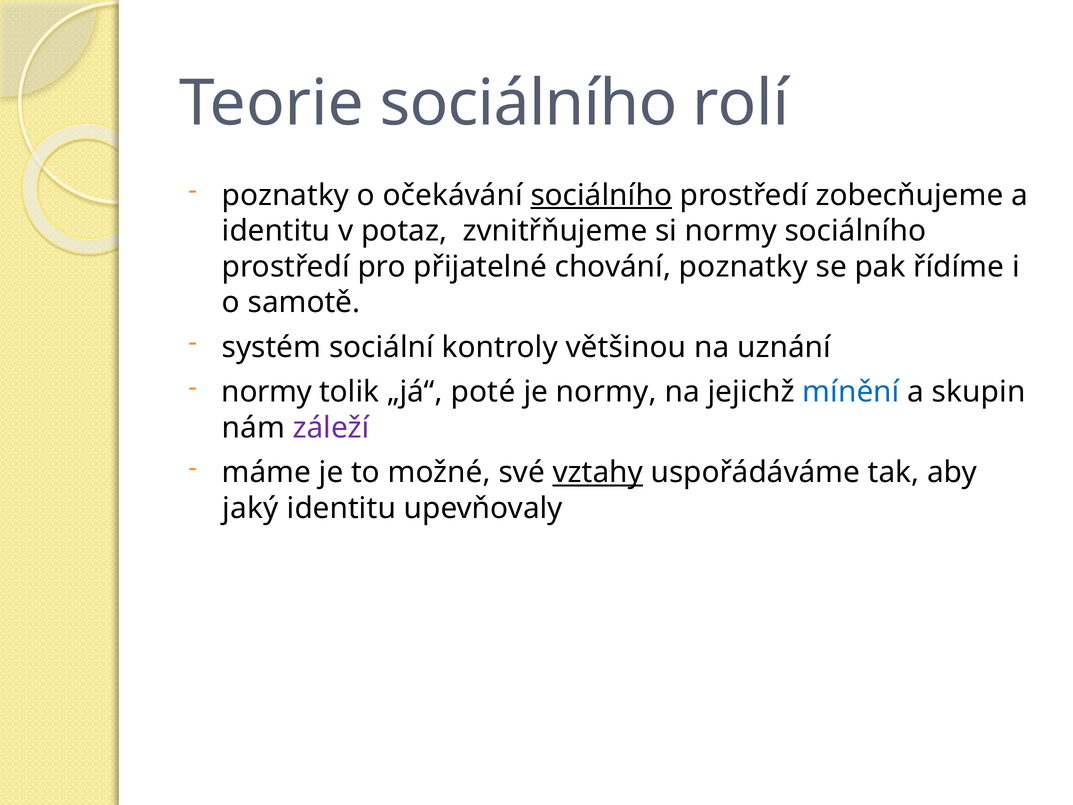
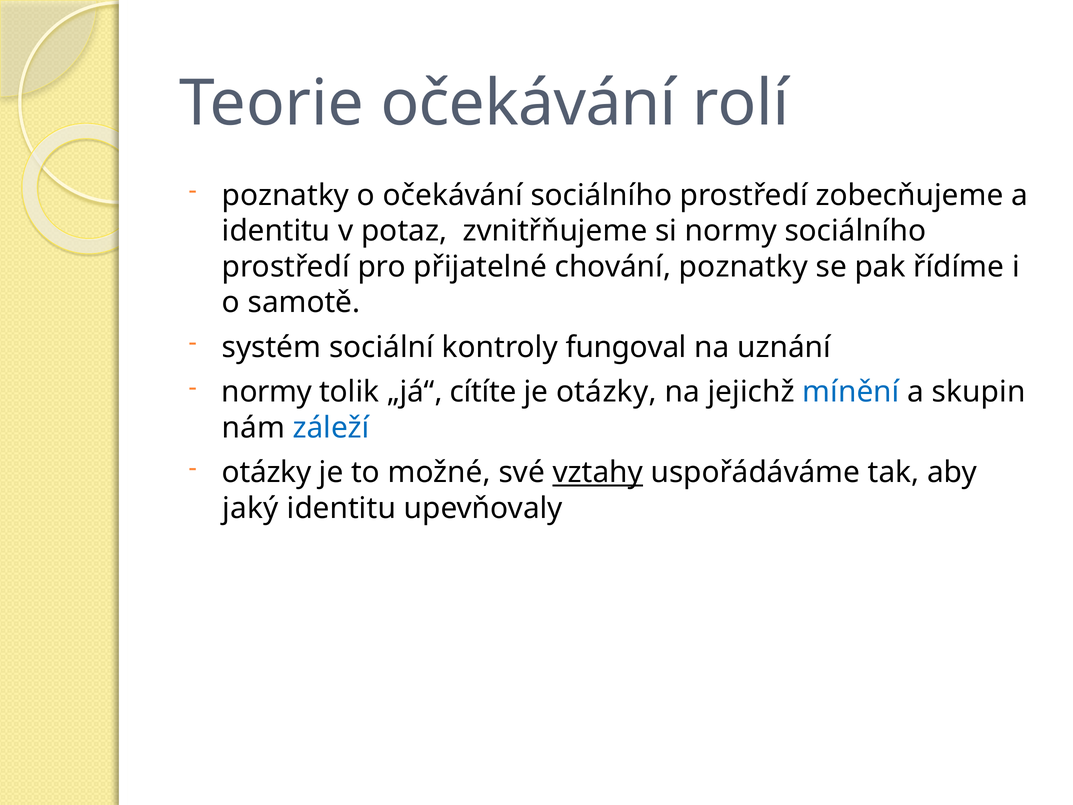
Teorie sociálního: sociálního -> očekávání
sociálního at (601, 195) underline: present -> none
většinou: většinou -> fungoval
poté: poté -> cítíte
je normy: normy -> otázky
záleží colour: purple -> blue
máme at (267, 473): máme -> otázky
